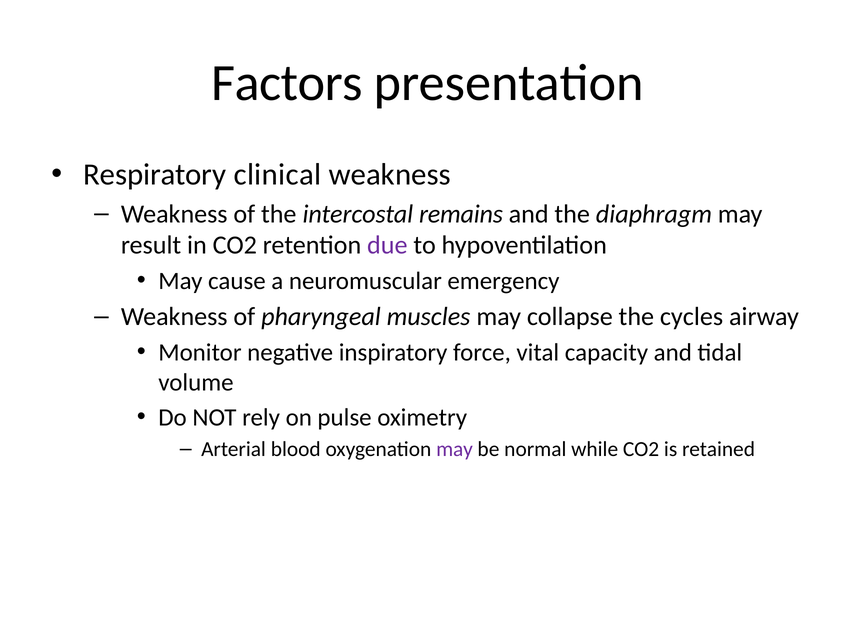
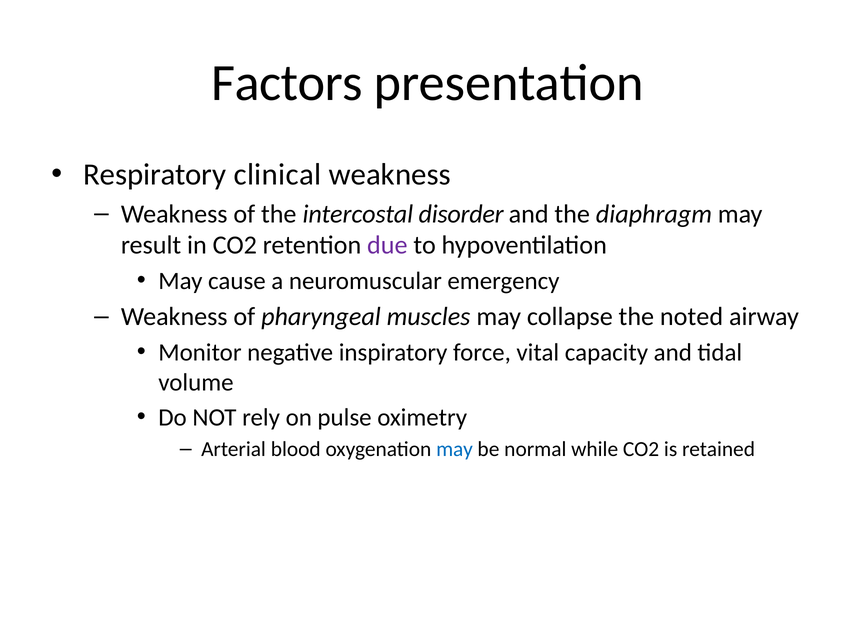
remains: remains -> disorder
cycles: cycles -> noted
may at (455, 449) colour: purple -> blue
